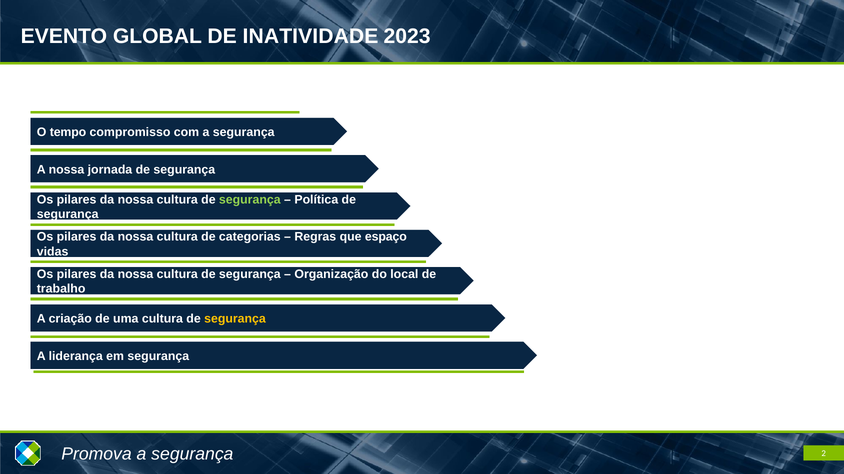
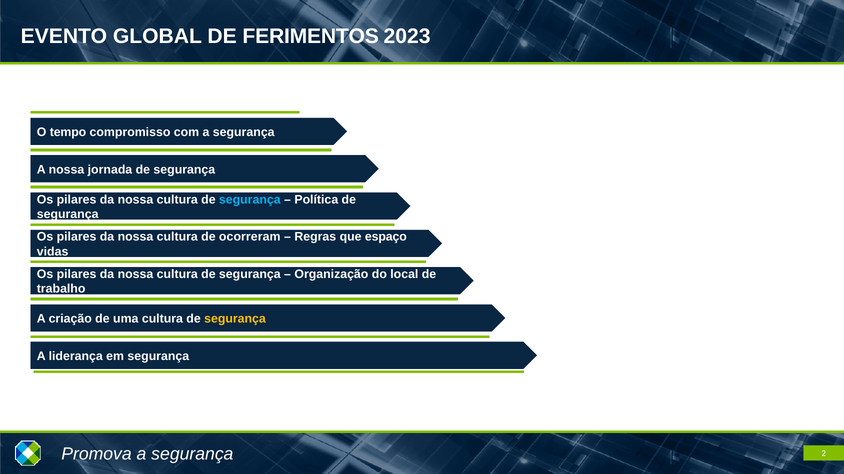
INATIVIDADE: INATIVIDADE -> FERIMENTOS
segurança at (250, 200) colour: light green -> light blue
categorias: categorias -> ocorreram
